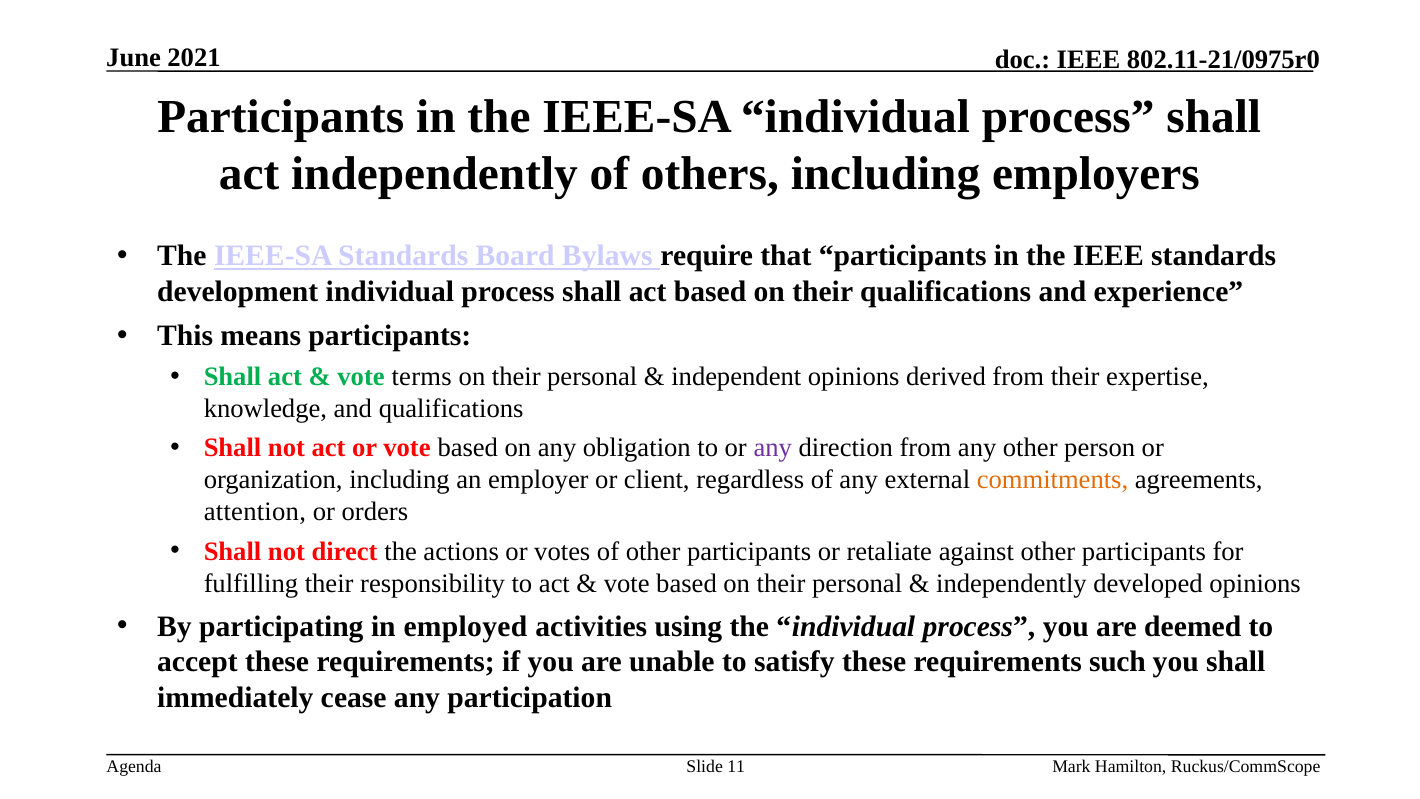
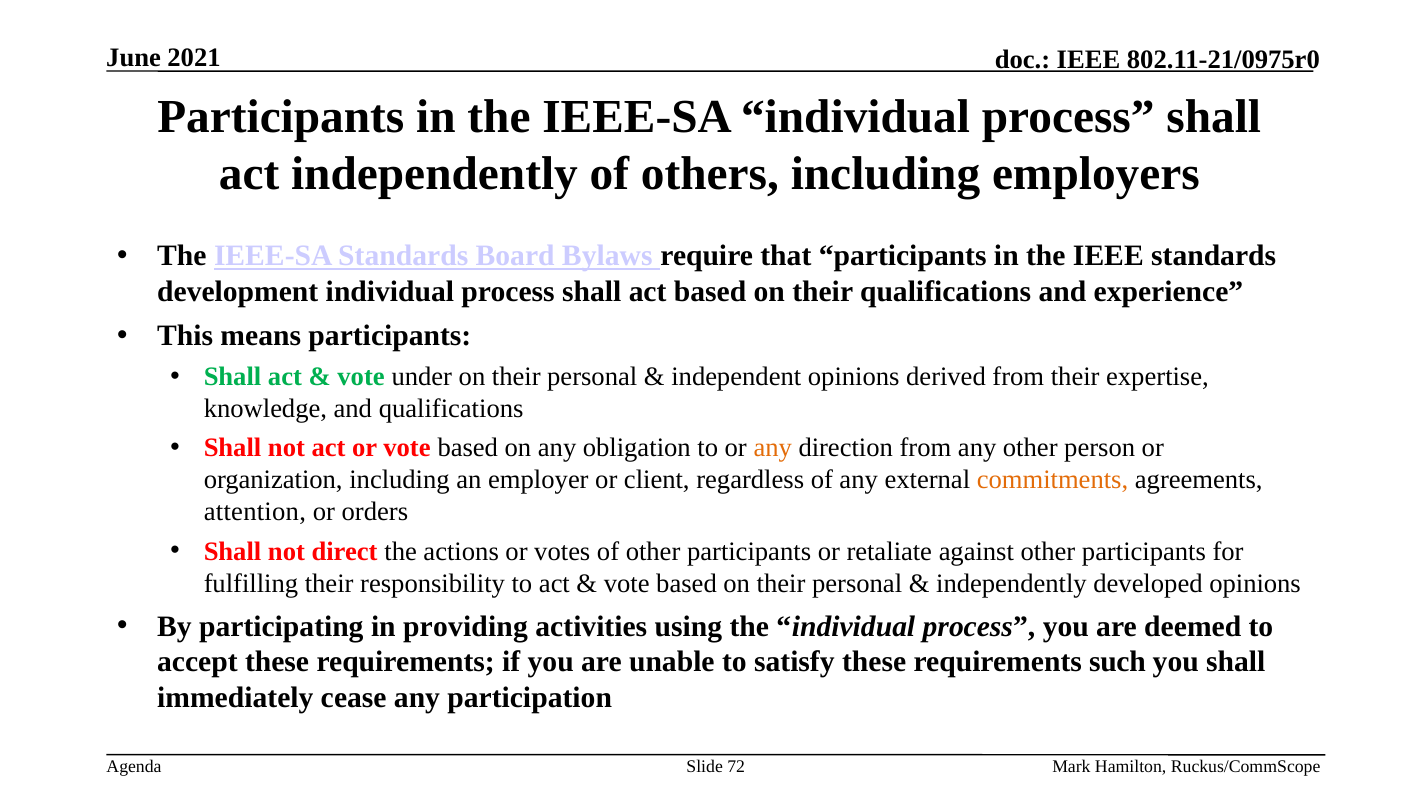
terms: terms -> under
any at (773, 448) colour: purple -> orange
employed: employed -> providing
11: 11 -> 72
